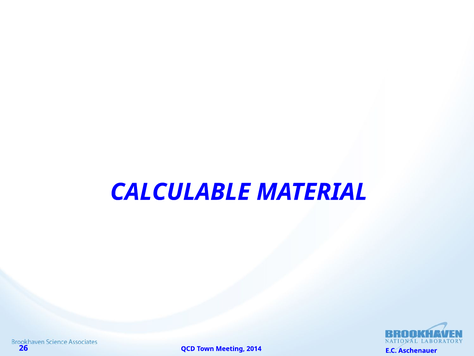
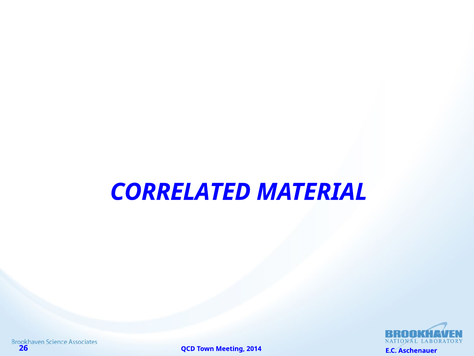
CALCULABLE: CALCULABLE -> CORRELATED
